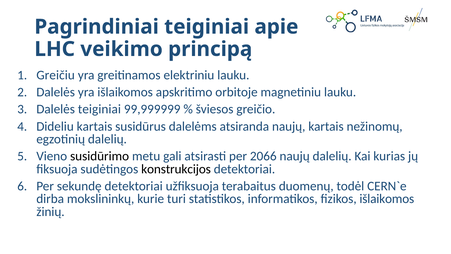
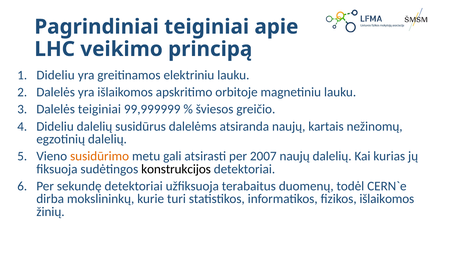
Greičiu at (56, 75): Greičiu -> Dideliu
Dideliu kartais: kartais -> dalelių
susidūrimo colour: black -> orange
2066: 2066 -> 2007
